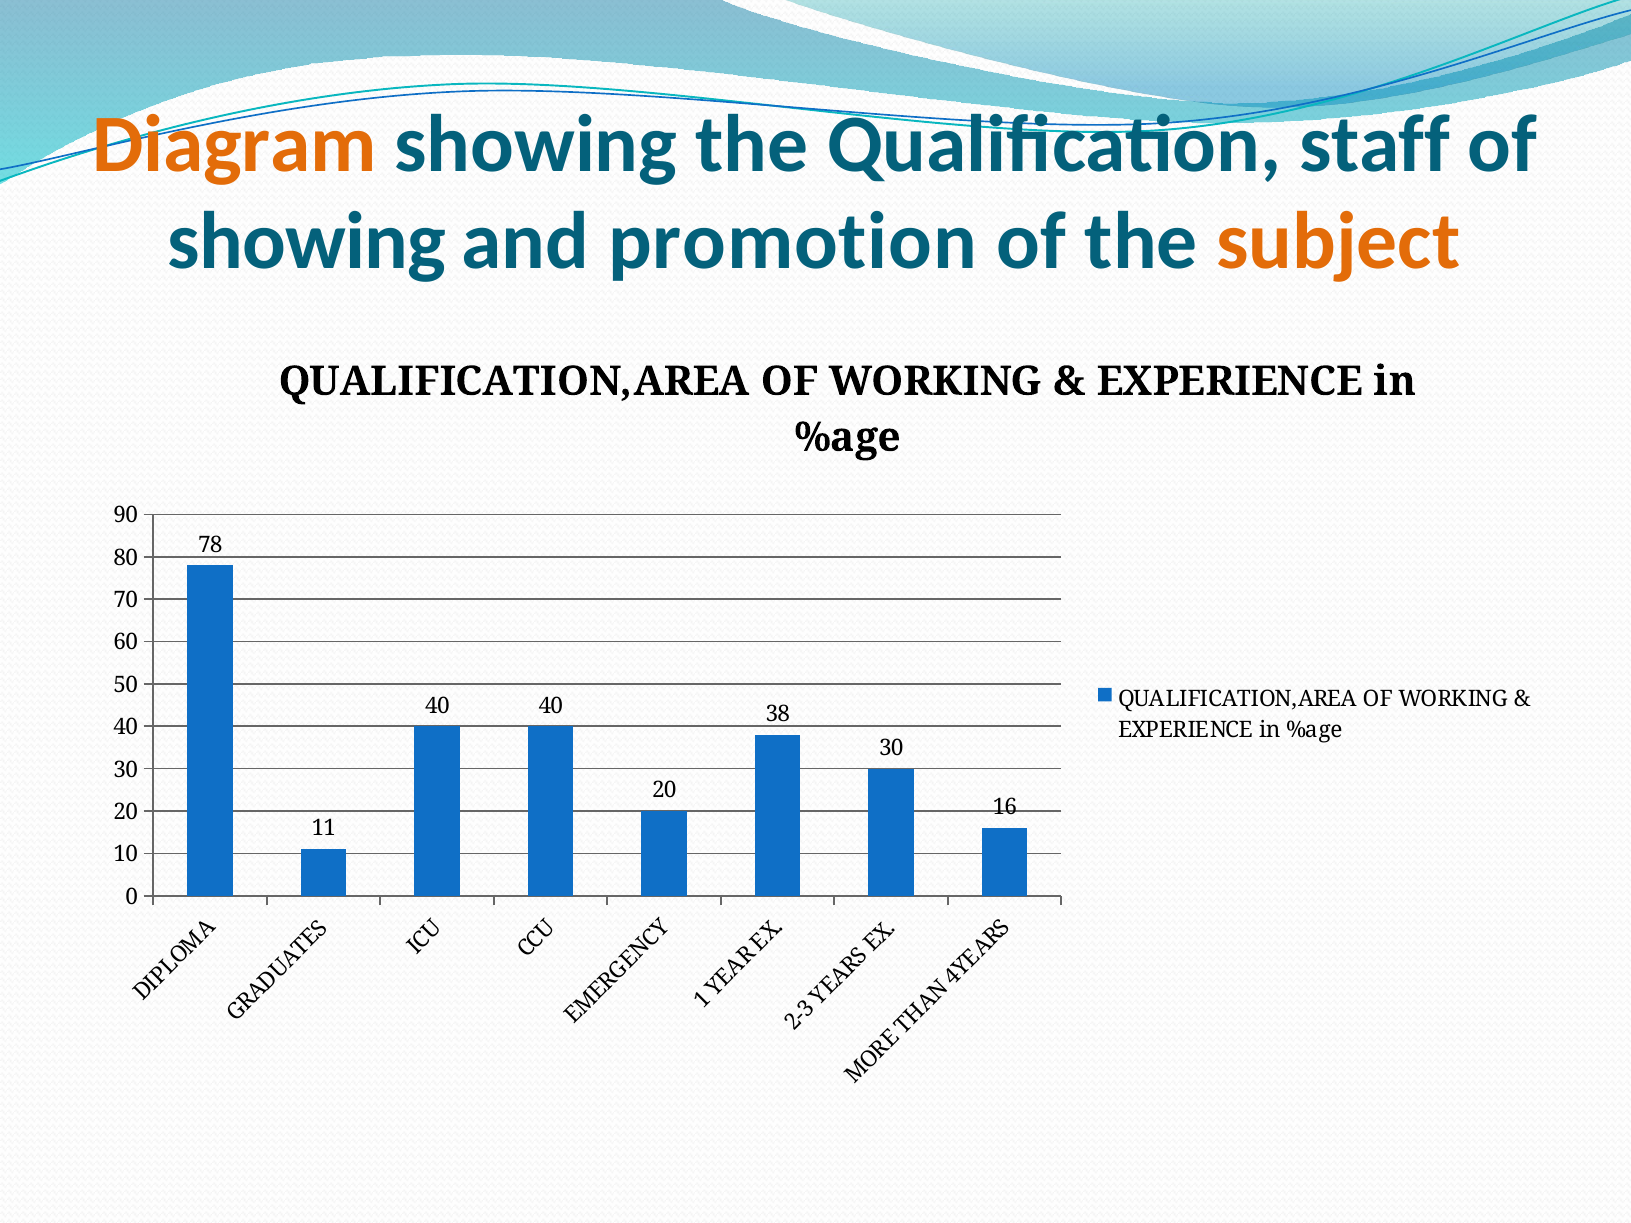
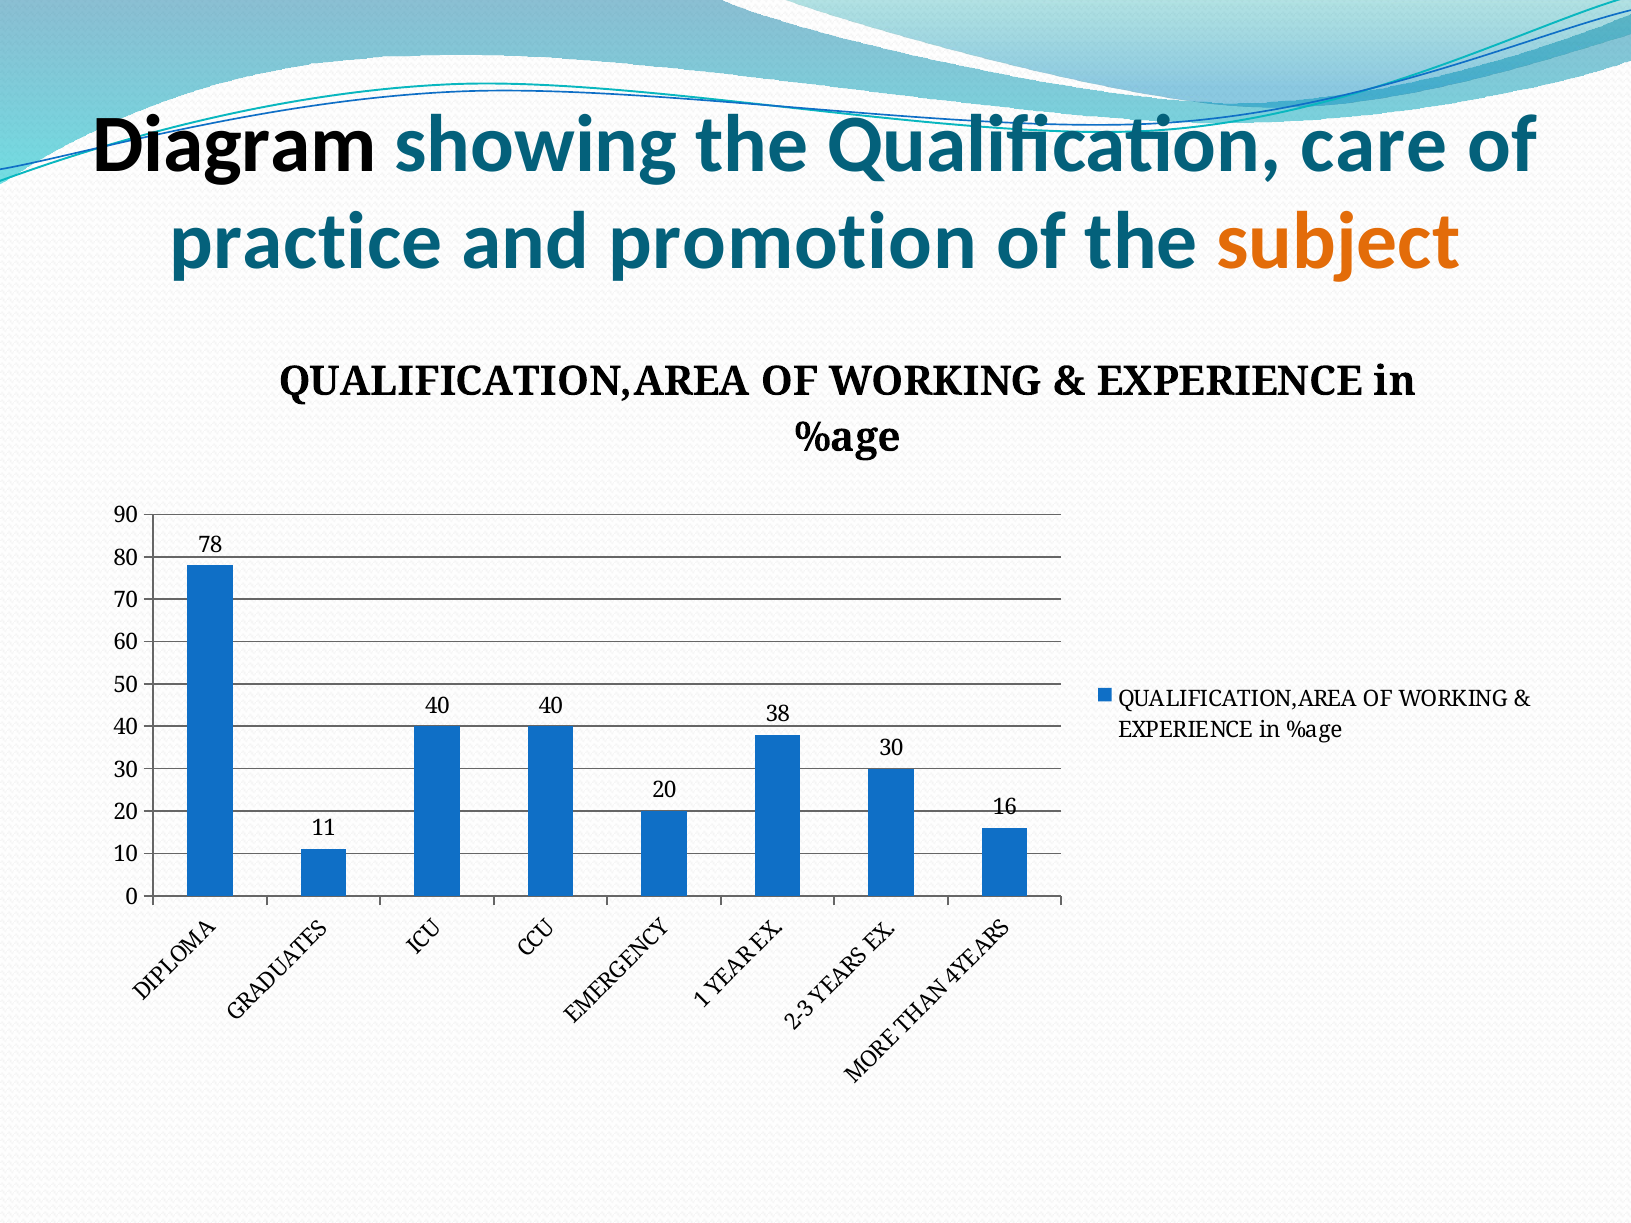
Diagram colour: orange -> black
staff: staff -> care
showing at (307, 242): showing -> practice
